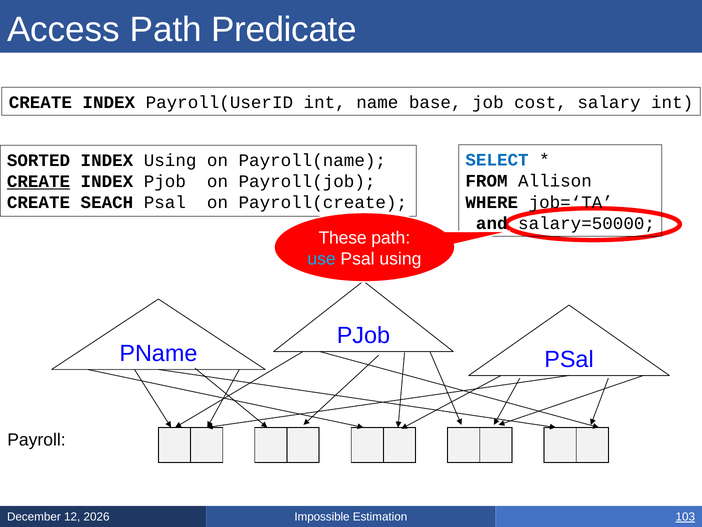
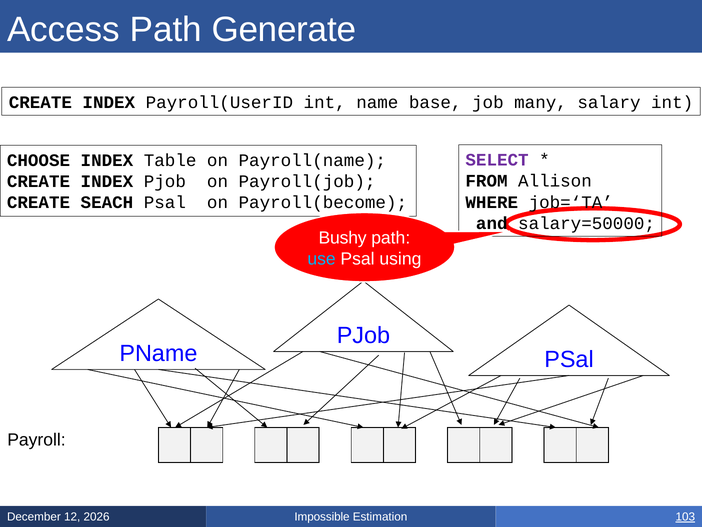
Predicate: Predicate -> Generate
cost: cost -> many
SELECT colour: blue -> purple
SORTED: SORTED -> CHOOSE
INDEX Using: Using -> Table
CREATE at (38, 181) underline: present -> none
Payroll(create: Payroll(create -> Payroll(become
These: These -> Bushy
